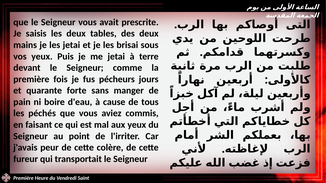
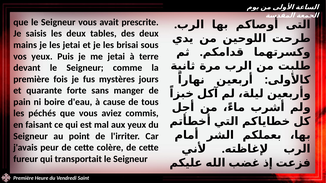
pécheurs: pécheurs -> mystères
